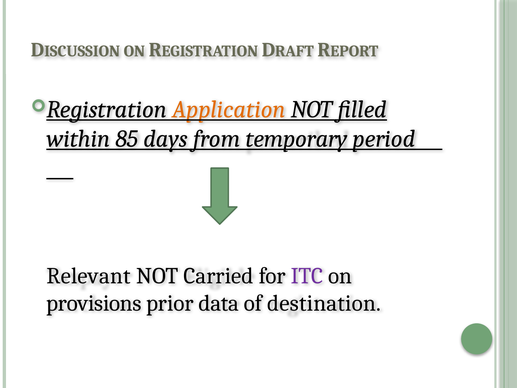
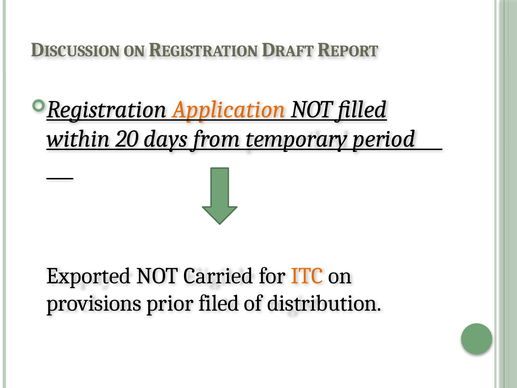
85: 85 -> 20
Relevant: Relevant -> Exported
ITC colour: purple -> orange
data: data -> filed
destination: destination -> distribution
